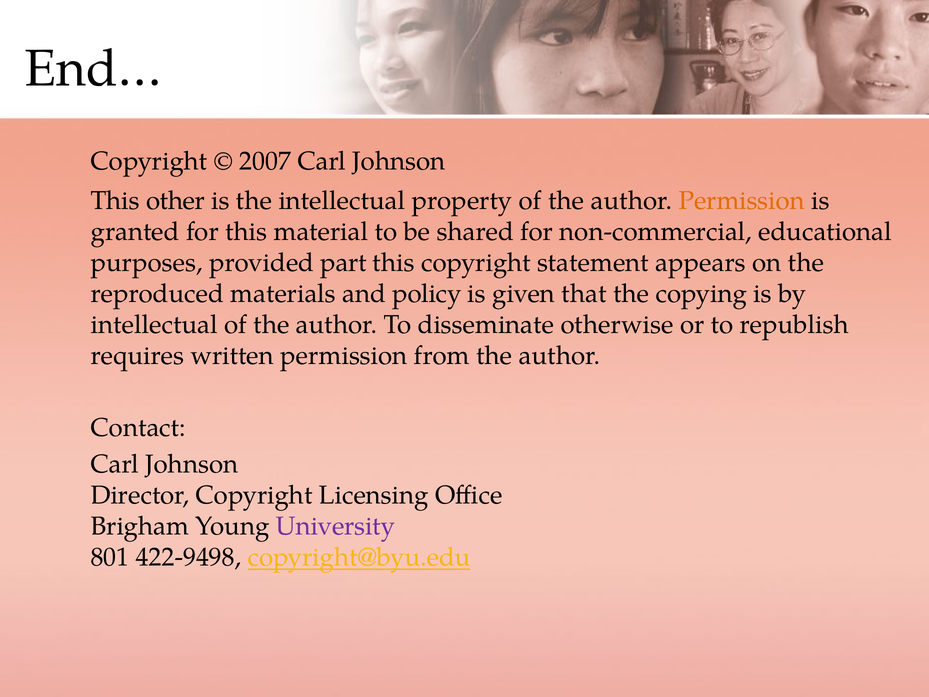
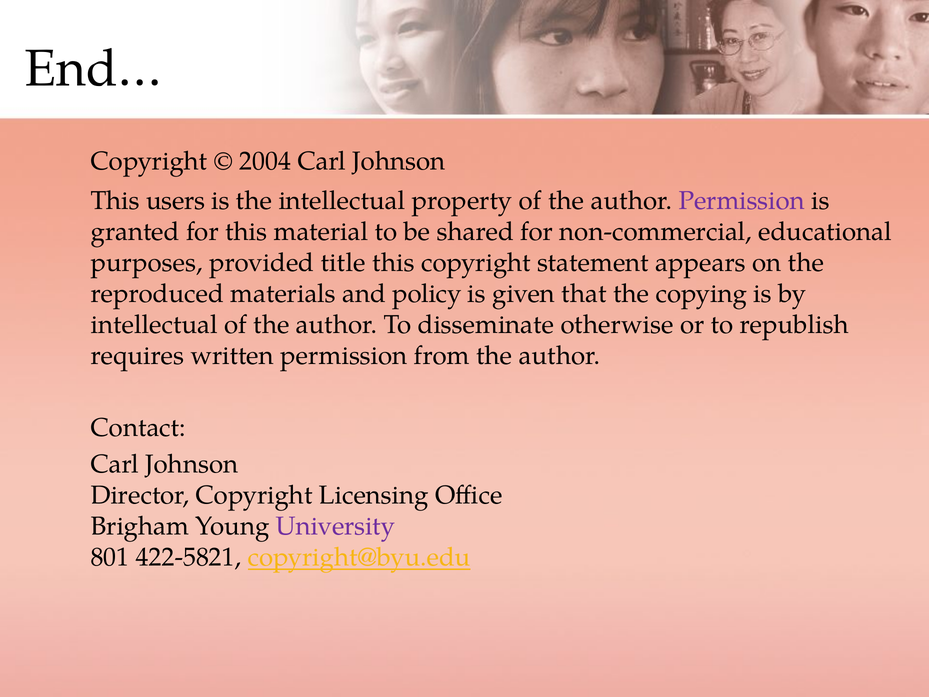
2007: 2007 -> 2004
other: other -> users
Permission at (742, 201) colour: orange -> purple
part: part -> title
422-9498: 422-9498 -> 422-5821
